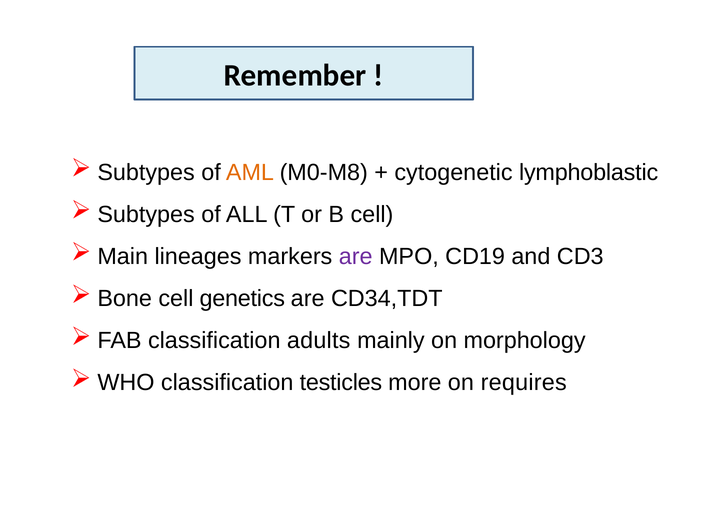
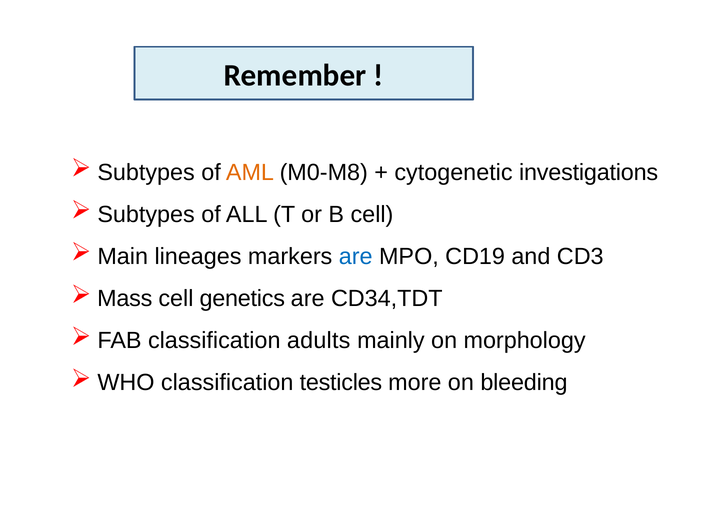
lymphoblastic: lymphoblastic -> investigations
are at (356, 256) colour: purple -> blue
Bone: Bone -> Mass
requires: requires -> bleeding
